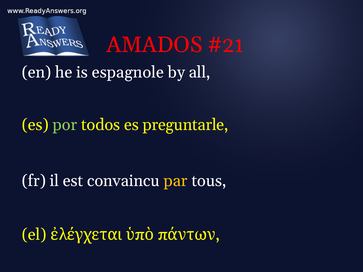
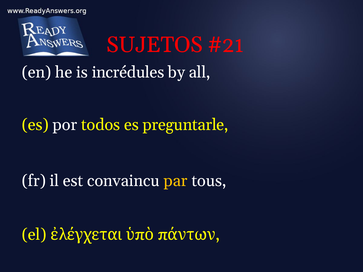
AMADOS: AMADOS -> SUJETOS
espagnole: espagnole -> incrédules
por colour: light green -> white
